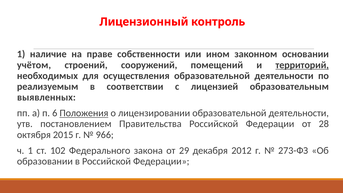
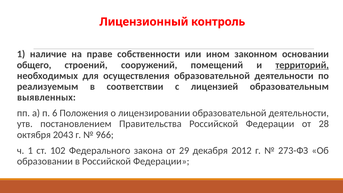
учётом: учётом -> общего
Положения underline: present -> none
2015: 2015 -> 2043
